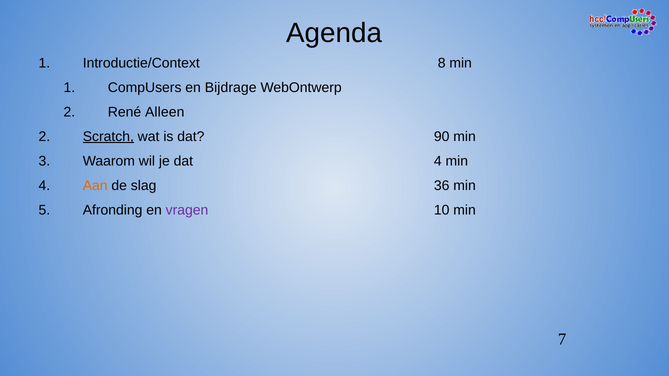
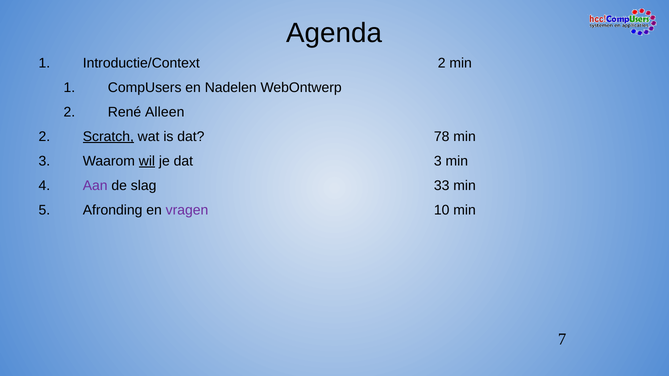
Introductie/Context 8: 8 -> 2
Bijdrage: Bijdrage -> Nadelen
90: 90 -> 78
wil underline: none -> present
dat 4: 4 -> 3
Aan colour: orange -> purple
36: 36 -> 33
